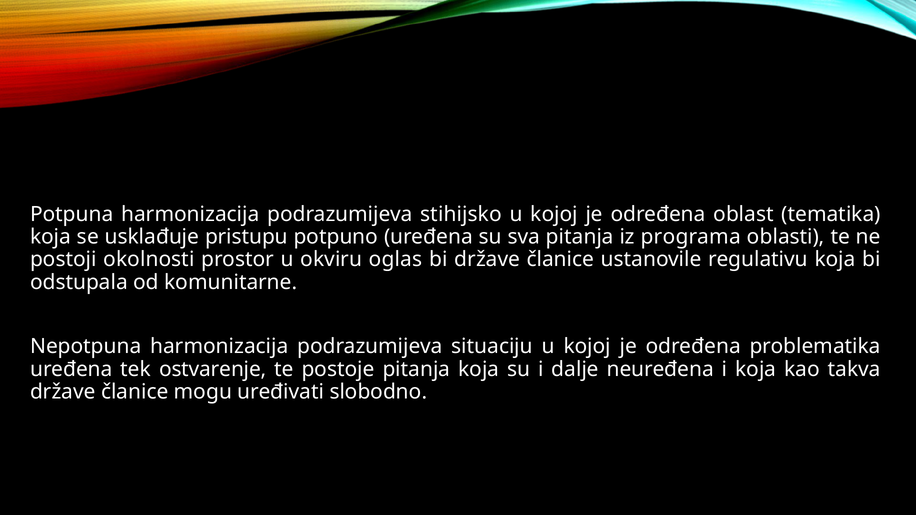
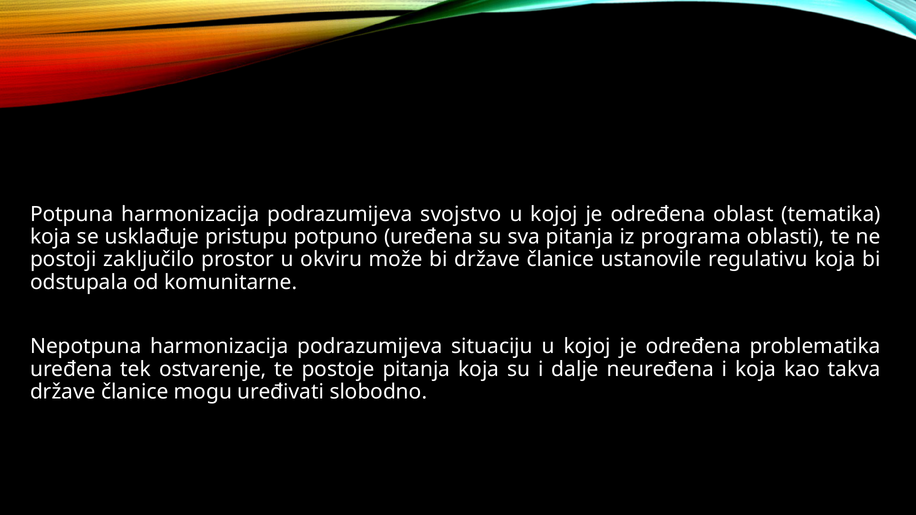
stihijsko: stihijsko -> svojstvo
okolnosti: okolnosti -> zaključilo
oglas: oglas -> može
